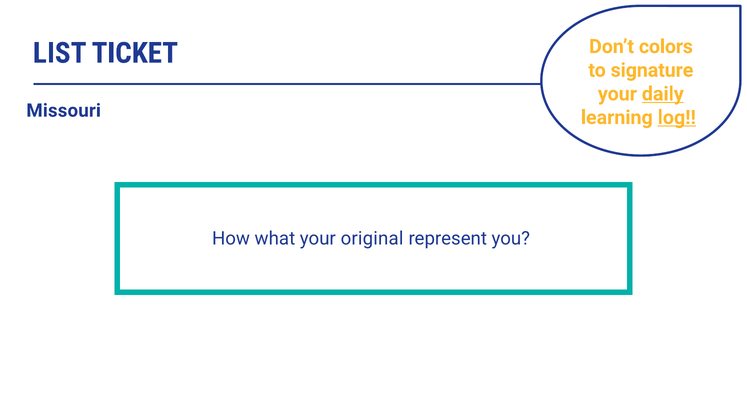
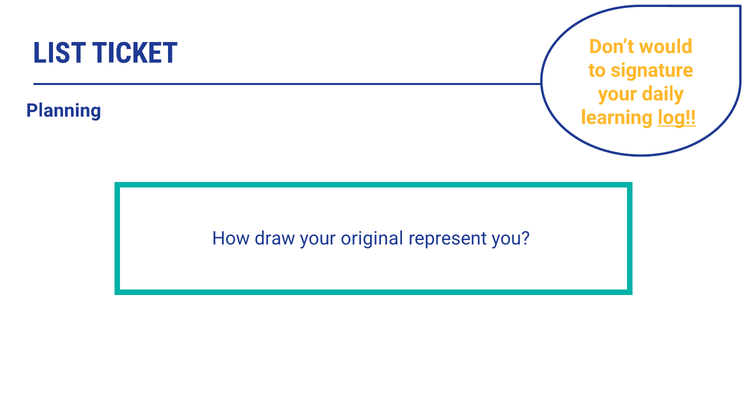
colors: colors -> would
daily underline: present -> none
Missouri: Missouri -> Planning
what: what -> draw
